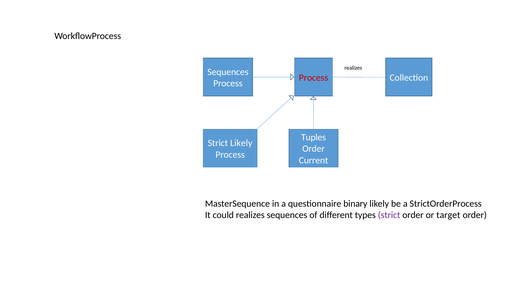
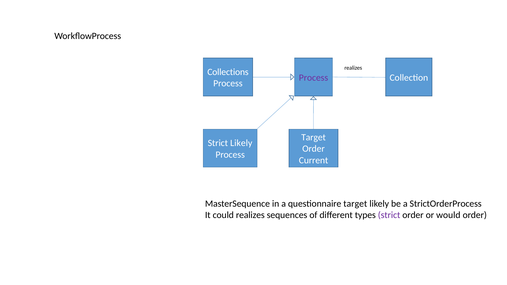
Sequences at (228, 72): Sequences -> Collections
Process at (314, 78) colour: red -> purple
Tuples at (314, 138): Tuples -> Target
questionnaire binary: binary -> target
target: target -> would
